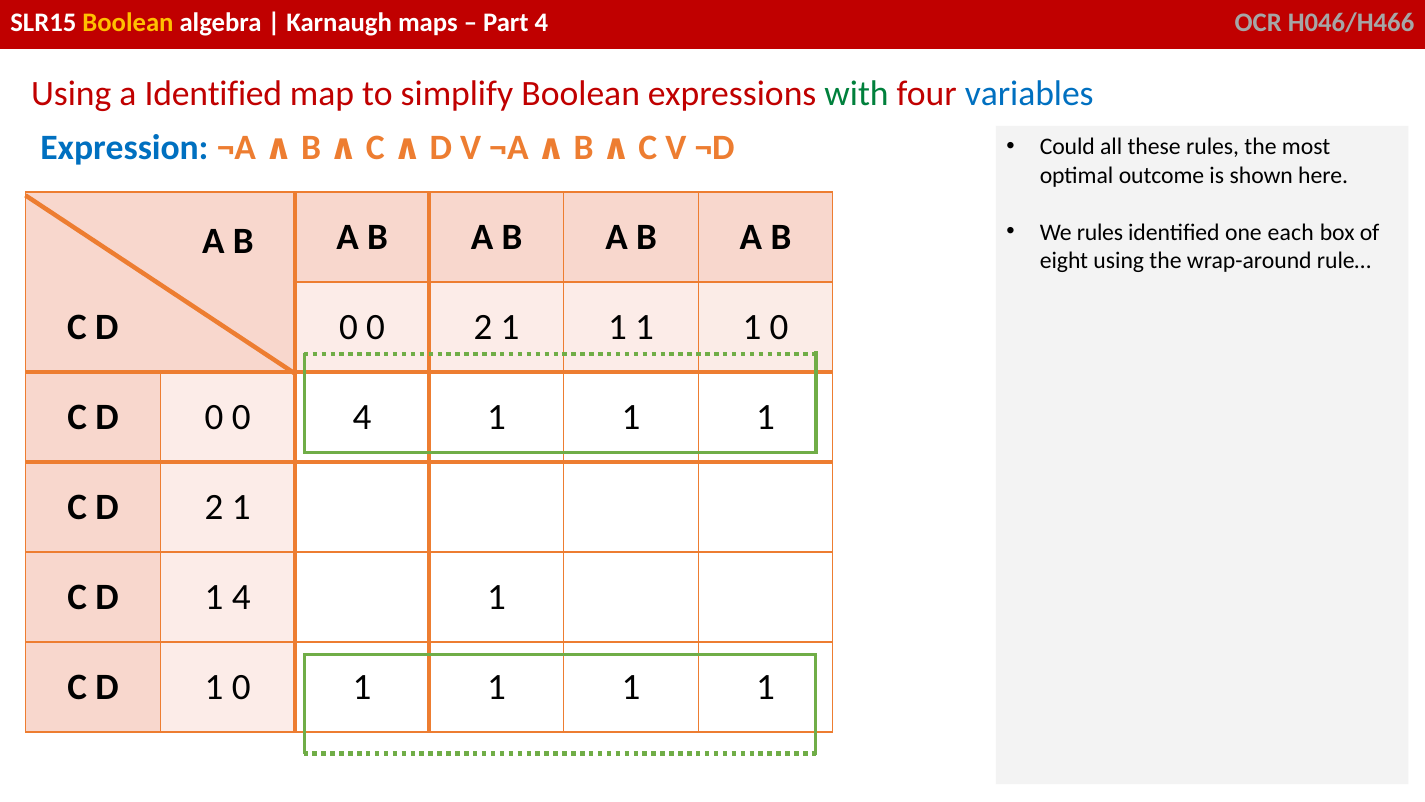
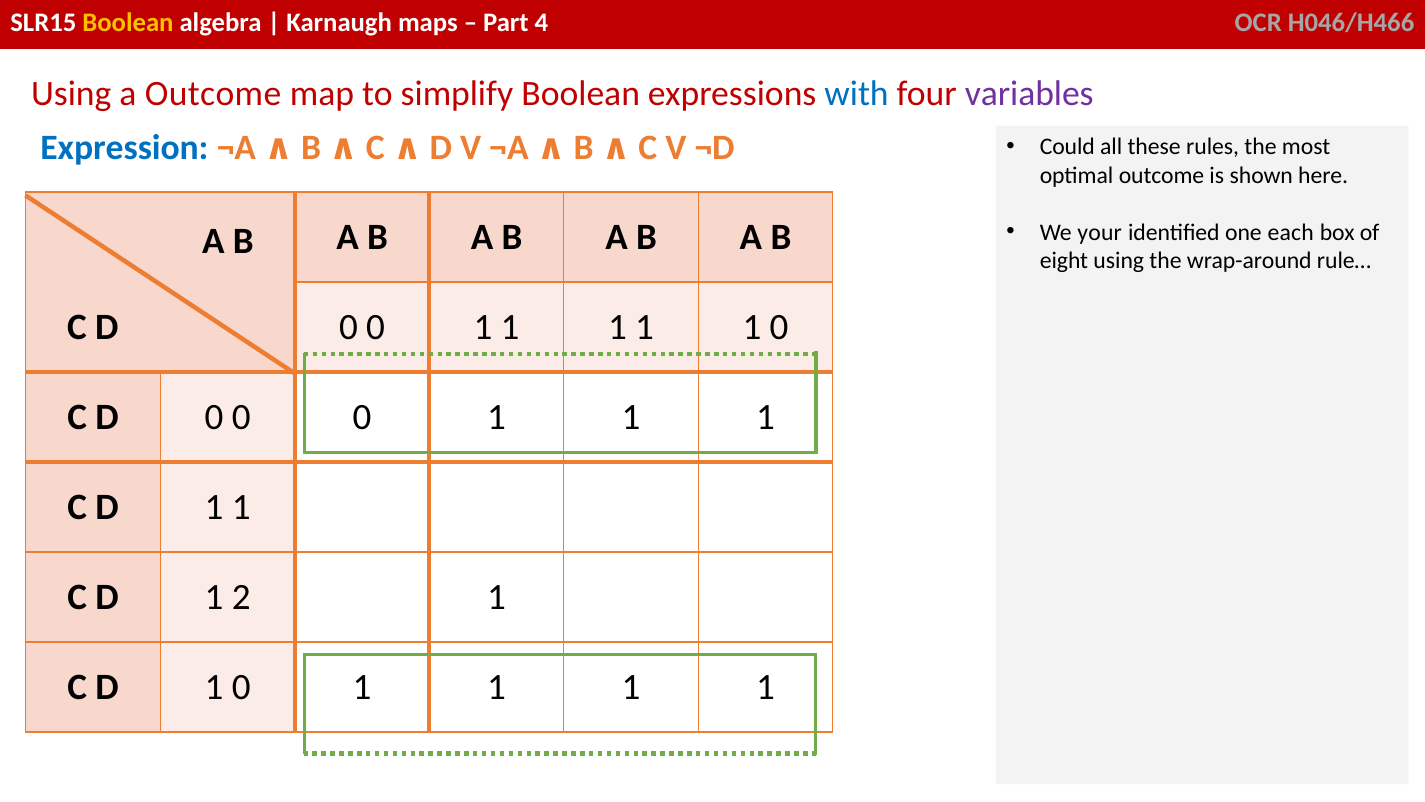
a Identified: Identified -> Outcome
with colour: green -> blue
variables colour: blue -> purple
We rules: rules -> your
2 at (483, 327): 2 -> 1
0 0 4: 4 -> 0
2 at (214, 507): 2 -> 1
1 4: 4 -> 2
